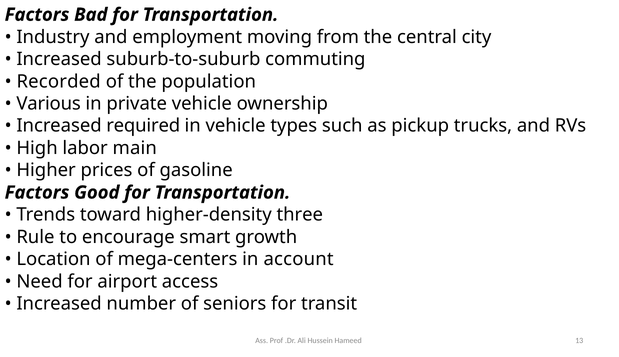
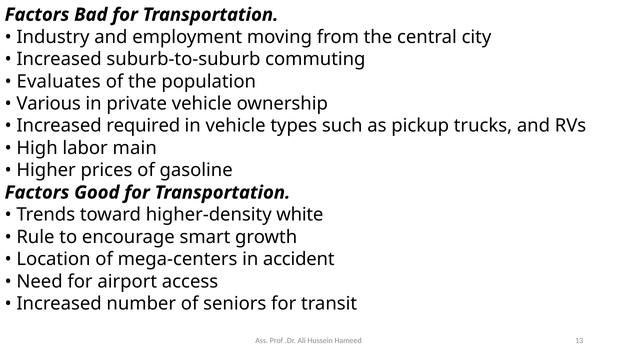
Recorded: Recorded -> Evaluates
three: three -> white
account: account -> accident
